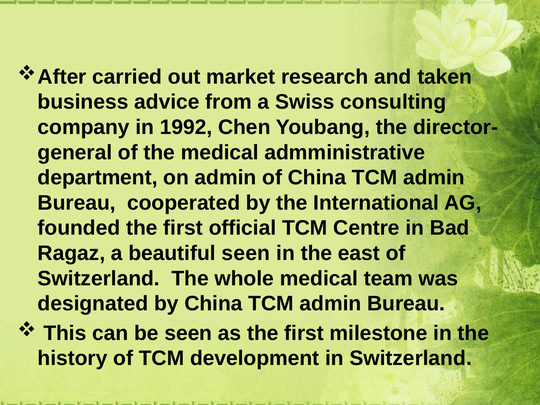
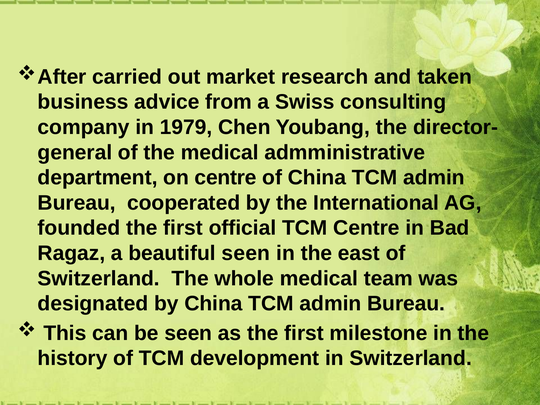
1992: 1992 -> 1979
on admin: admin -> centre
